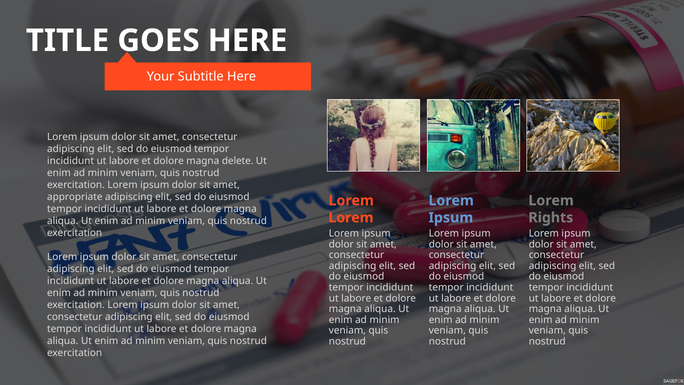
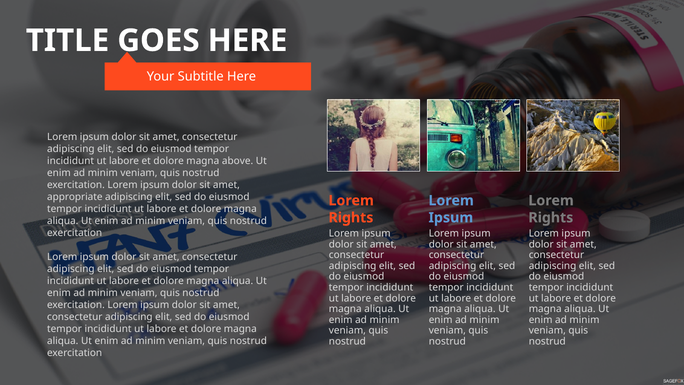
delete: delete -> above
Lorem at (351, 218): Lorem -> Rights
